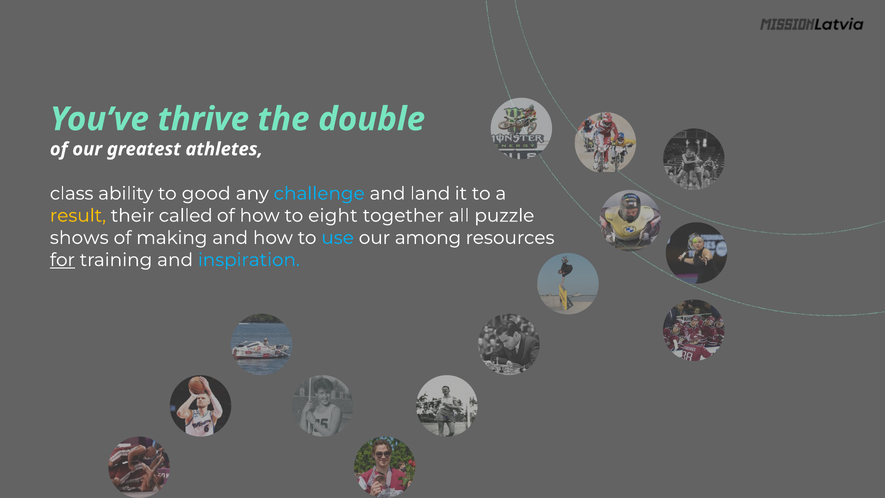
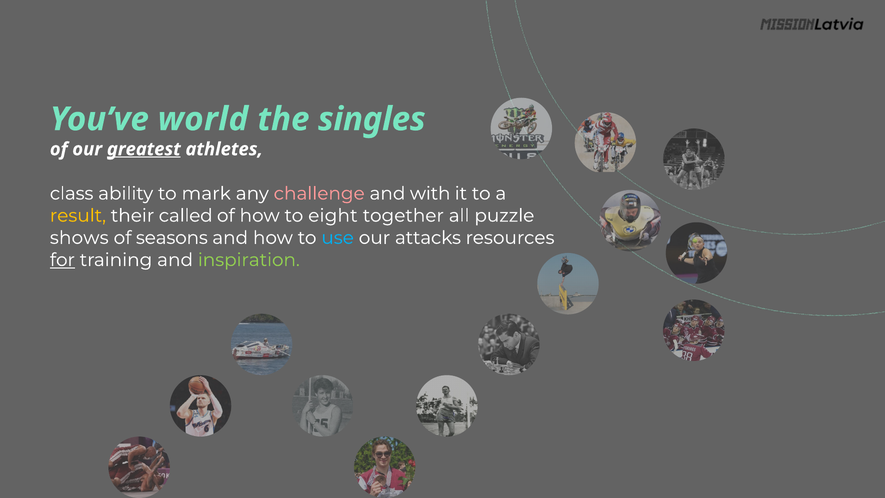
thrive: thrive -> world
double: double -> singles
greatest underline: none -> present
good: good -> mark
challenge colour: light blue -> pink
land: land -> with
making: making -> seasons
among: among -> attacks
inspiration colour: light blue -> light green
